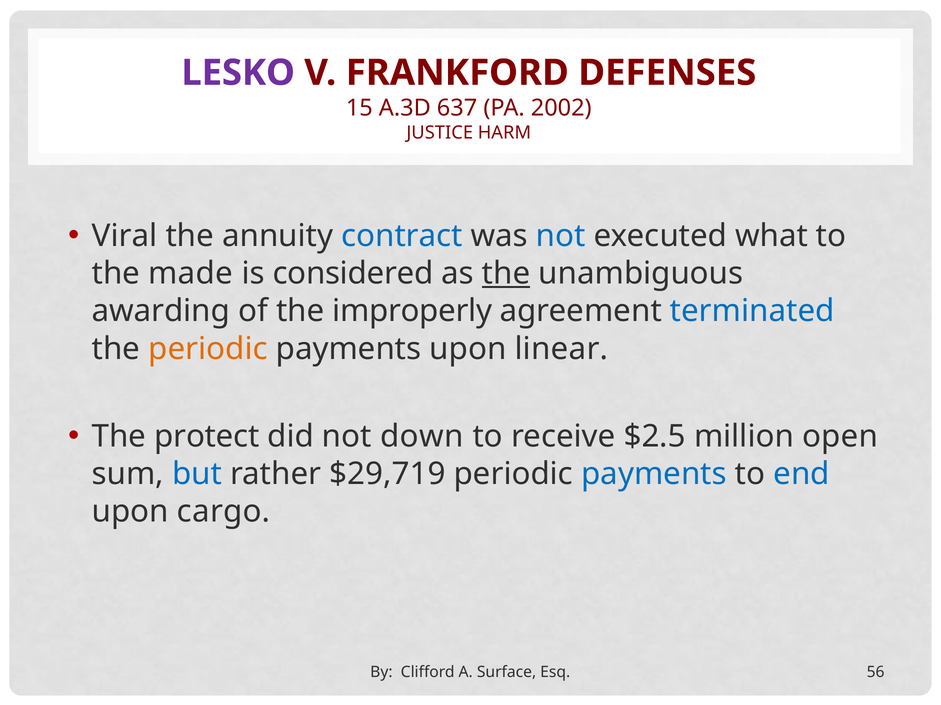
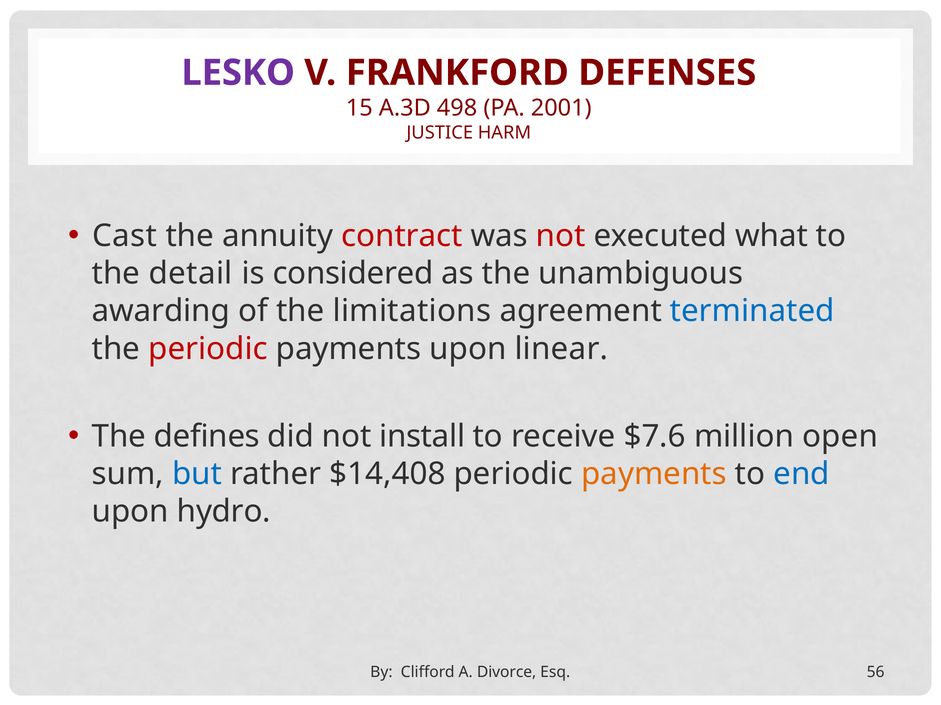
637: 637 -> 498
2002: 2002 -> 2001
Viral: Viral -> Cast
contract colour: blue -> red
not at (561, 236) colour: blue -> red
made: made -> detail
the at (506, 274) underline: present -> none
improperly: improperly -> limitations
periodic at (208, 349) colour: orange -> red
protect: protect -> defines
down: down -> install
$2.5: $2.5 -> $7.6
$29,719: $29,719 -> $14,408
payments at (654, 475) colour: blue -> orange
cargo: cargo -> hydro
Surface: Surface -> Divorce
